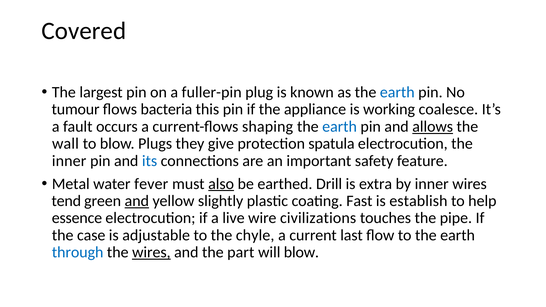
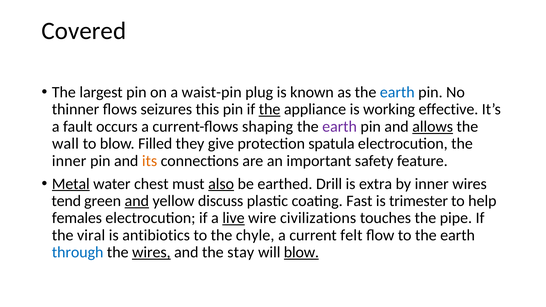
fuller-pin: fuller-pin -> waist-pin
tumour: tumour -> thinner
bacteria: bacteria -> seizures
the at (270, 109) underline: none -> present
coalesce: coalesce -> effective
earth at (340, 127) colour: blue -> purple
Plugs: Plugs -> Filled
its colour: blue -> orange
Metal underline: none -> present
fever: fever -> chest
slightly: slightly -> discuss
establish: establish -> trimester
essence: essence -> females
live underline: none -> present
case: case -> viral
adjustable: adjustable -> antibiotics
last: last -> felt
part: part -> stay
blow at (301, 253) underline: none -> present
